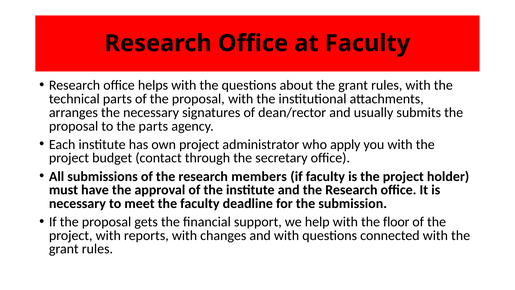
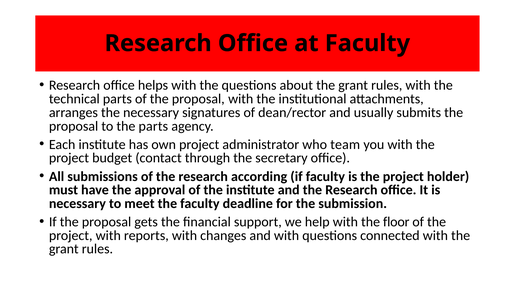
apply: apply -> team
members: members -> according
